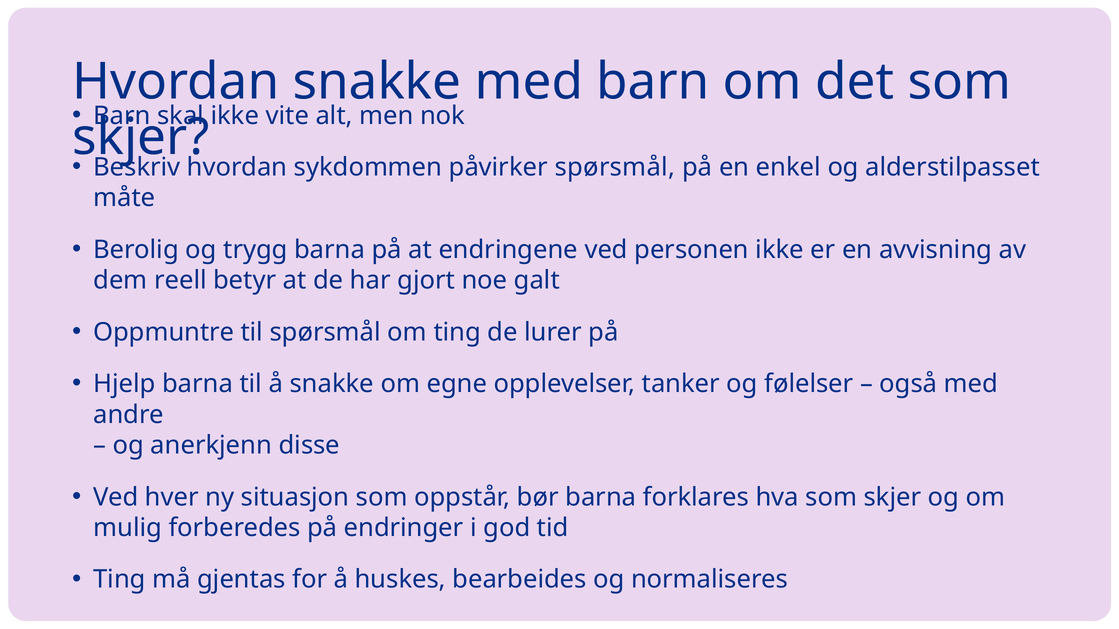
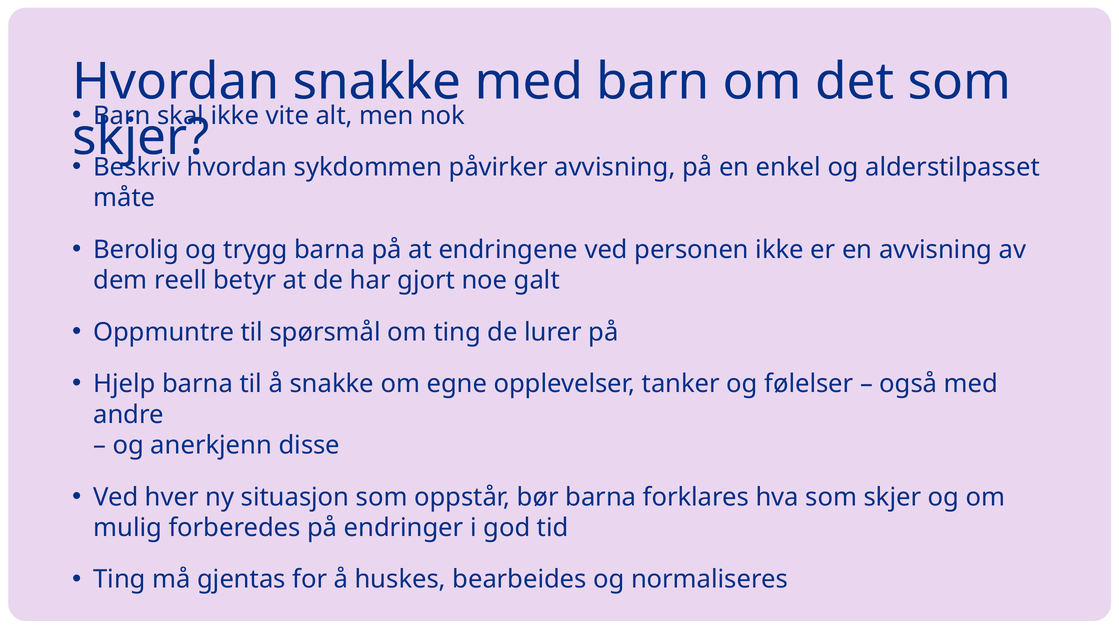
påvirker spørsmål: spørsmål -> avvisning
